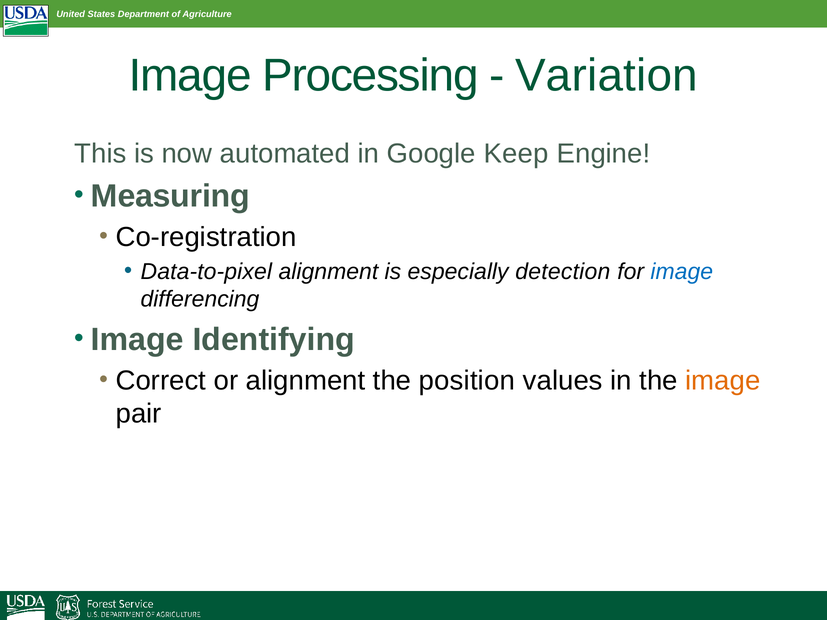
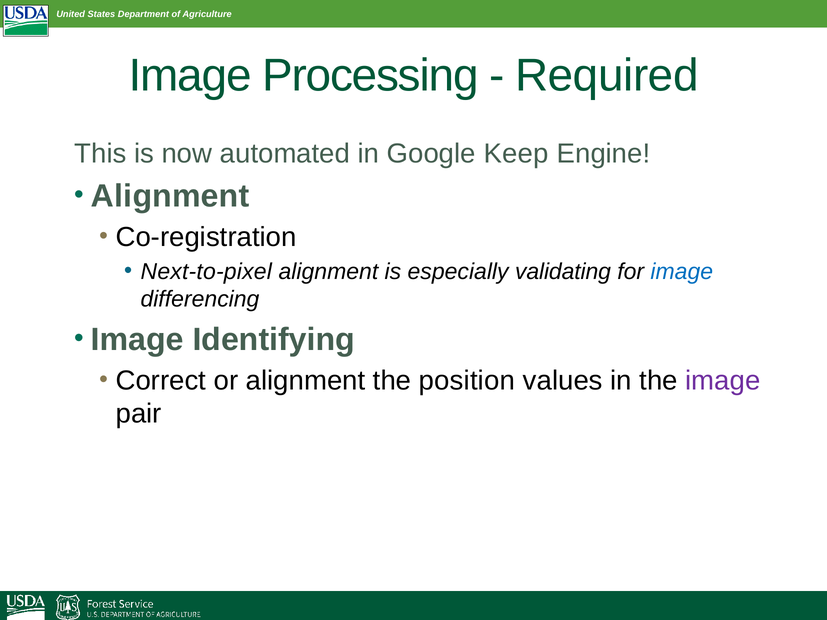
Variation: Variation -> Required
Measuring at (170, 196): Measuring -> Alignment
Data-to-pixel: Data-to-pixel -> Next-to-pixel
detection: detection -> validating
image at (723, 381) colour: orange -> purple
